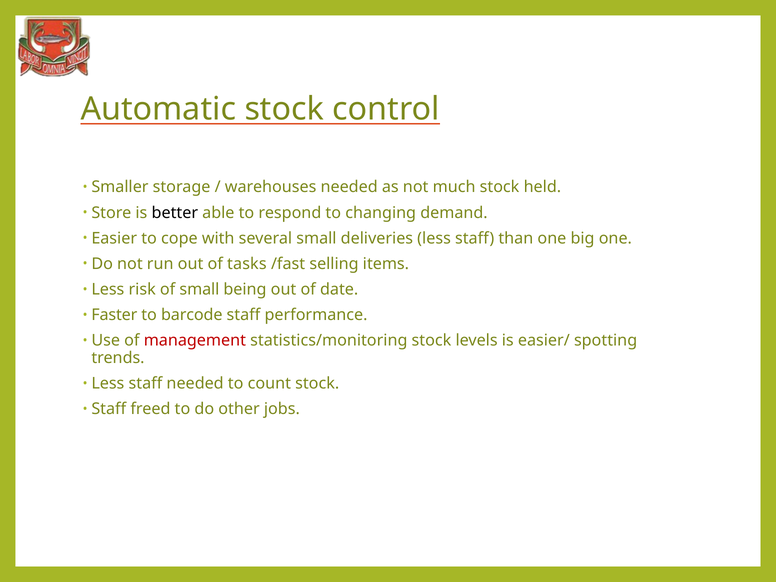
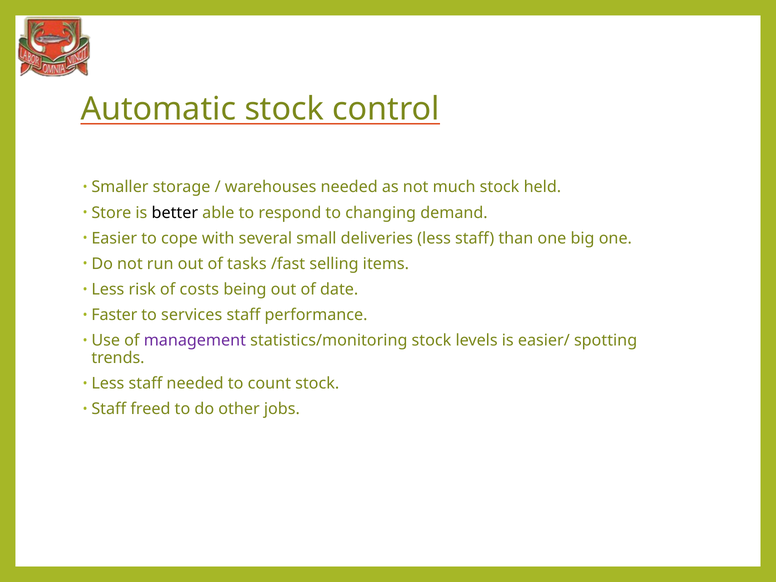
of small: small -> costs
barcode: barcode -> services
management colour: red -> purple
